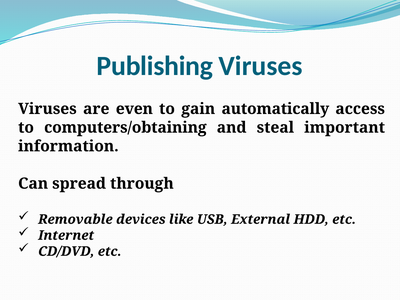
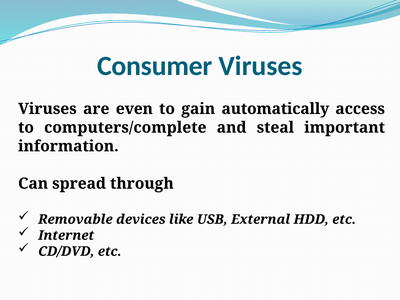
Publishing: Publishing -> Consumer
computers/obtaining: computers/obtaining -> computers/complete
